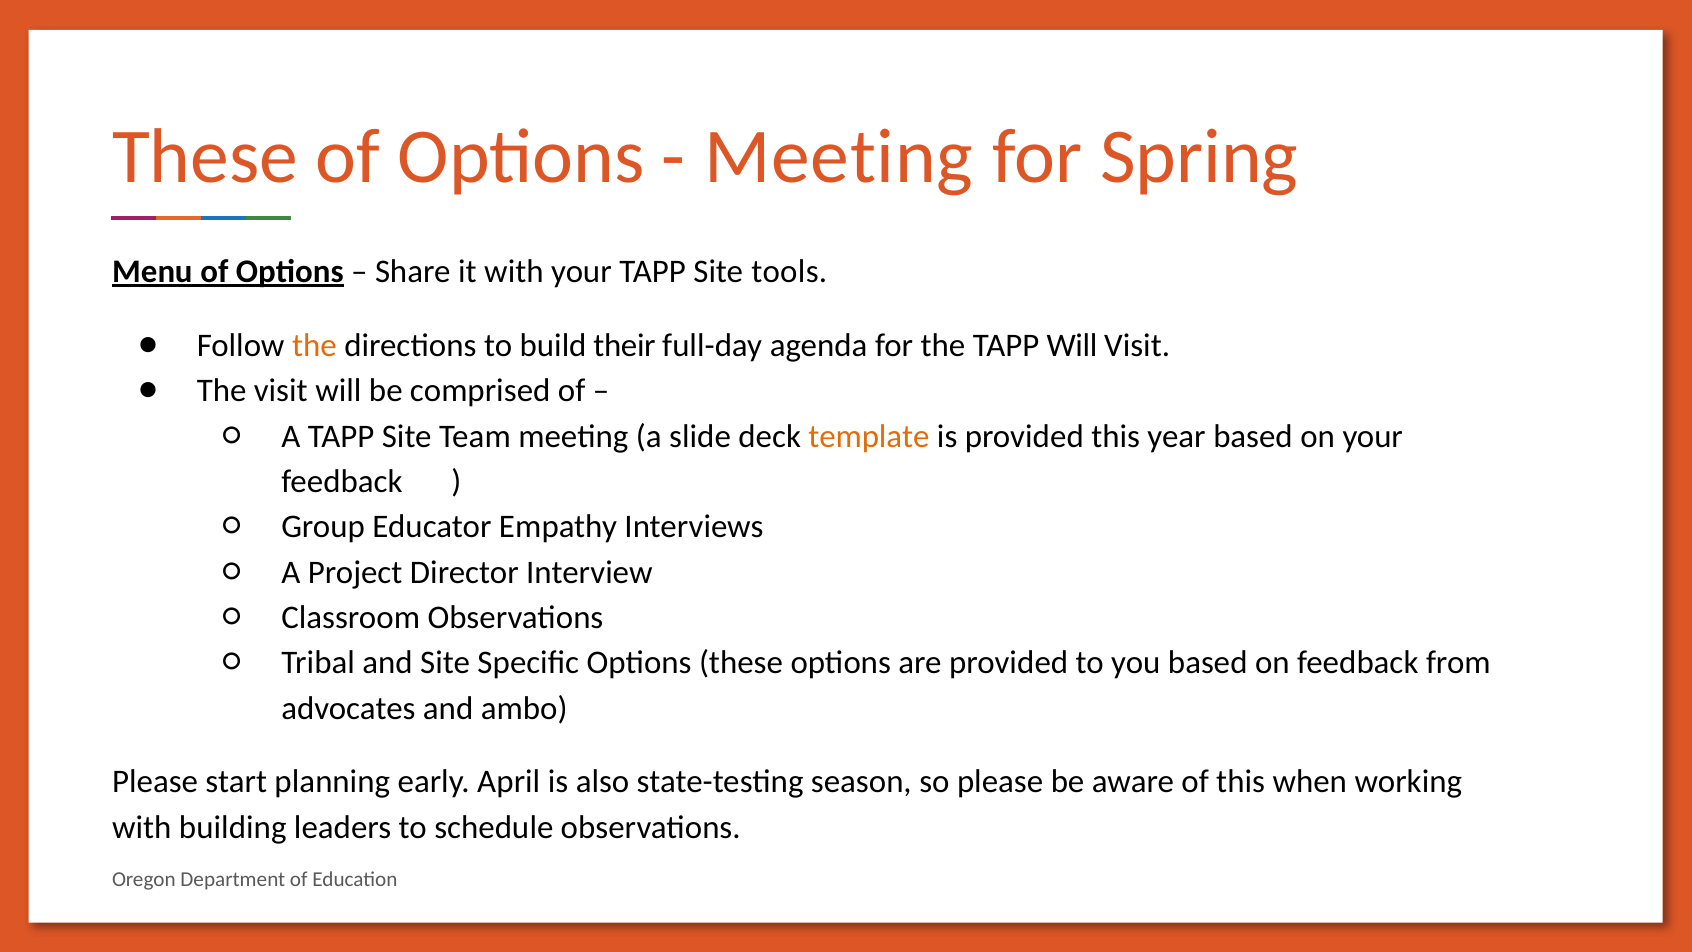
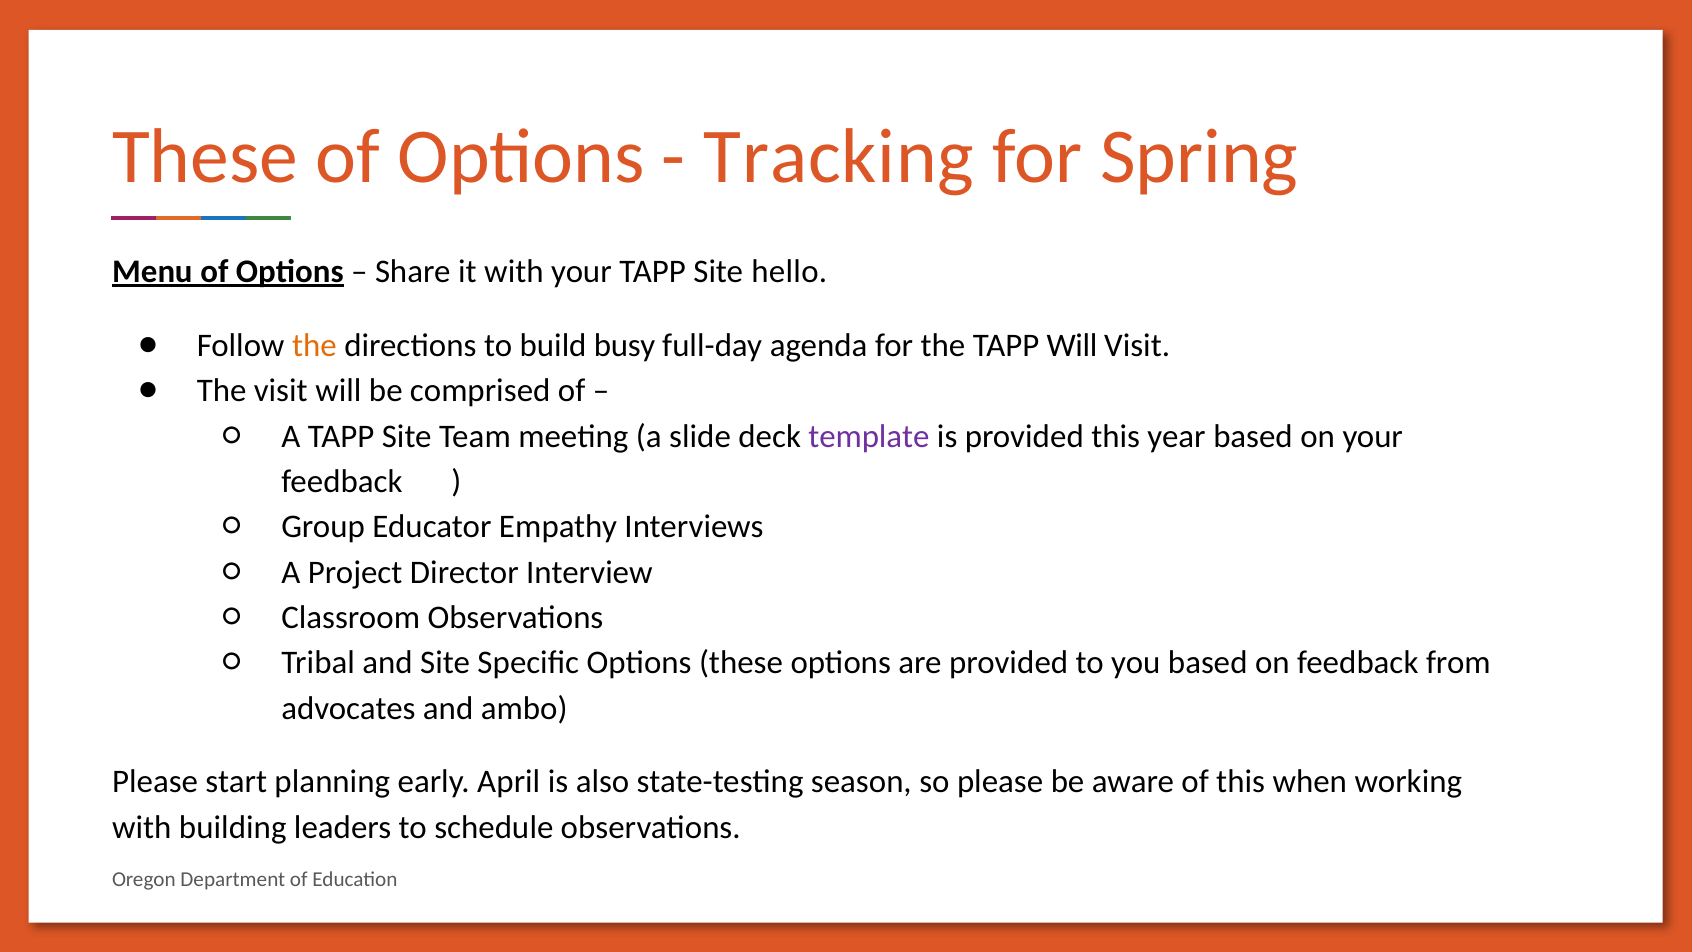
Meeting at (839, 157): Meeting -> Tracking
tools: tools -> hello
their: their -> busy
template colour: orange -> purple
